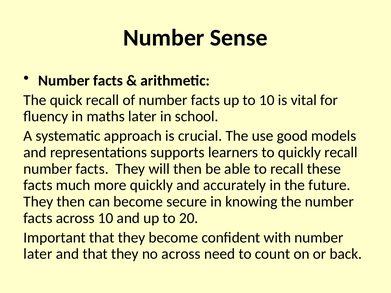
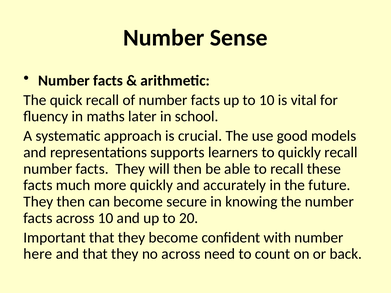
later at (38, 254): later -> here
